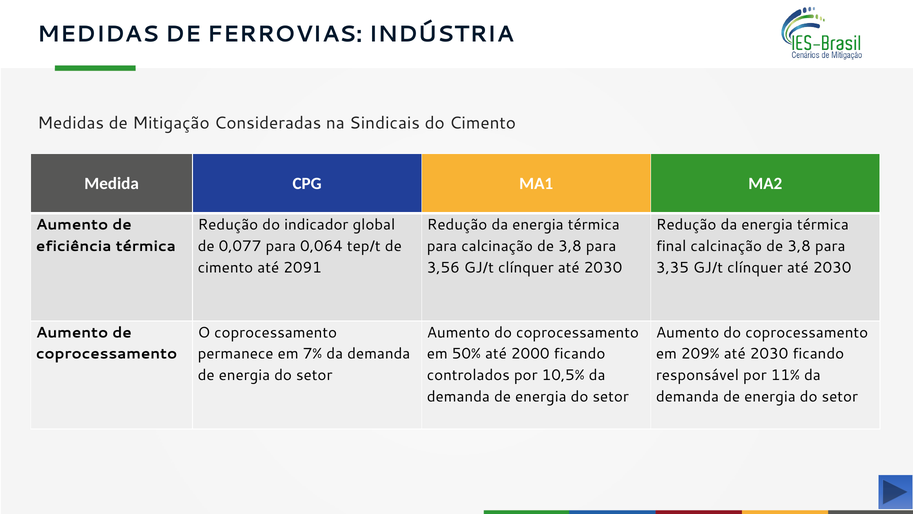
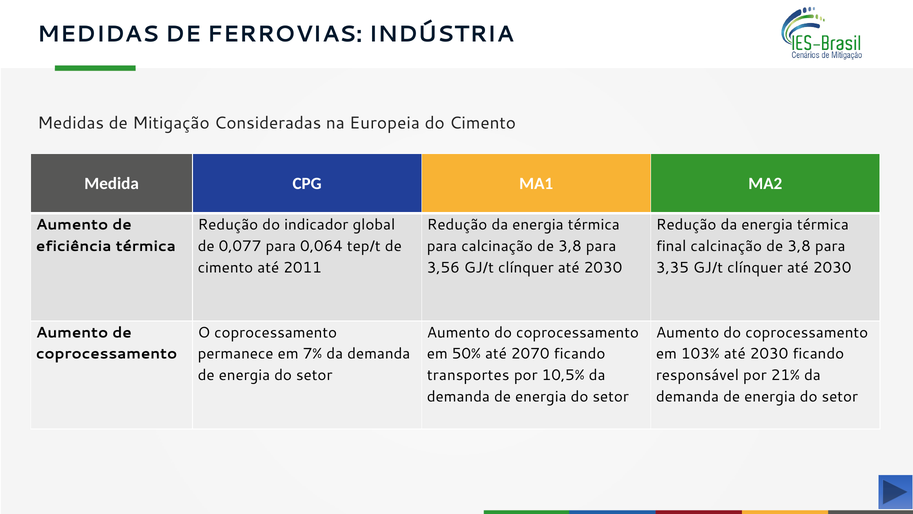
Sindicais: Sindicais -> Europeia
2091: 2091 -> 2011
2000: 2000 -> 2070
209%: 209% -> 103%
controlados: controlados -> transportes
11%: 11% -> 21%
